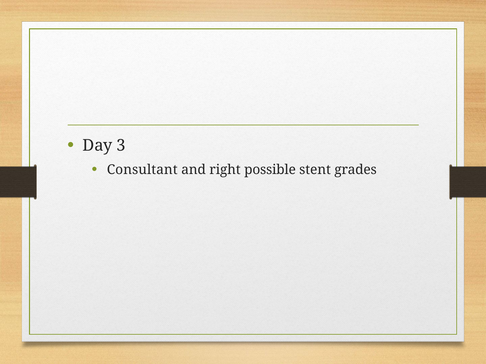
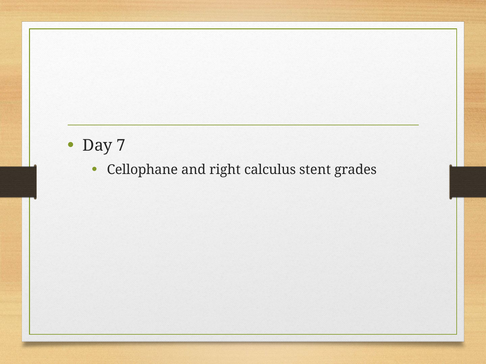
3: 3 -> 7
Consultant: Consultant -> Cellophane
possible: possible -> calculus
